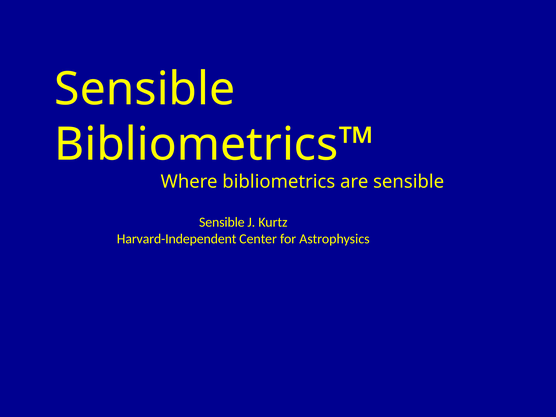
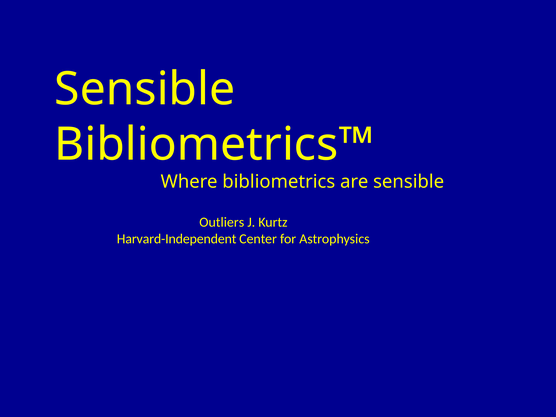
Sensible at (222, 222): Sensible -> Outliers
